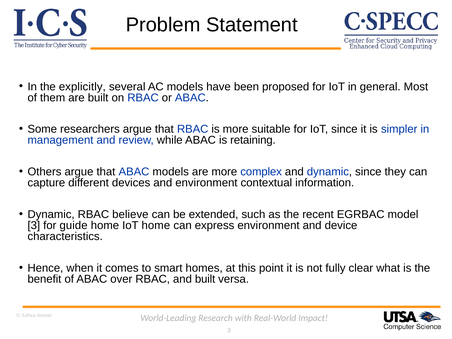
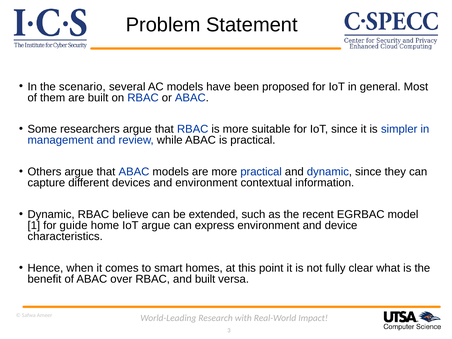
explicitly: explicitly -> scenario
is retaining: retaining -> practical
more complex: complex -> practical
3 at (34, 225): 3 -> 1
IoT home: home -> argue
